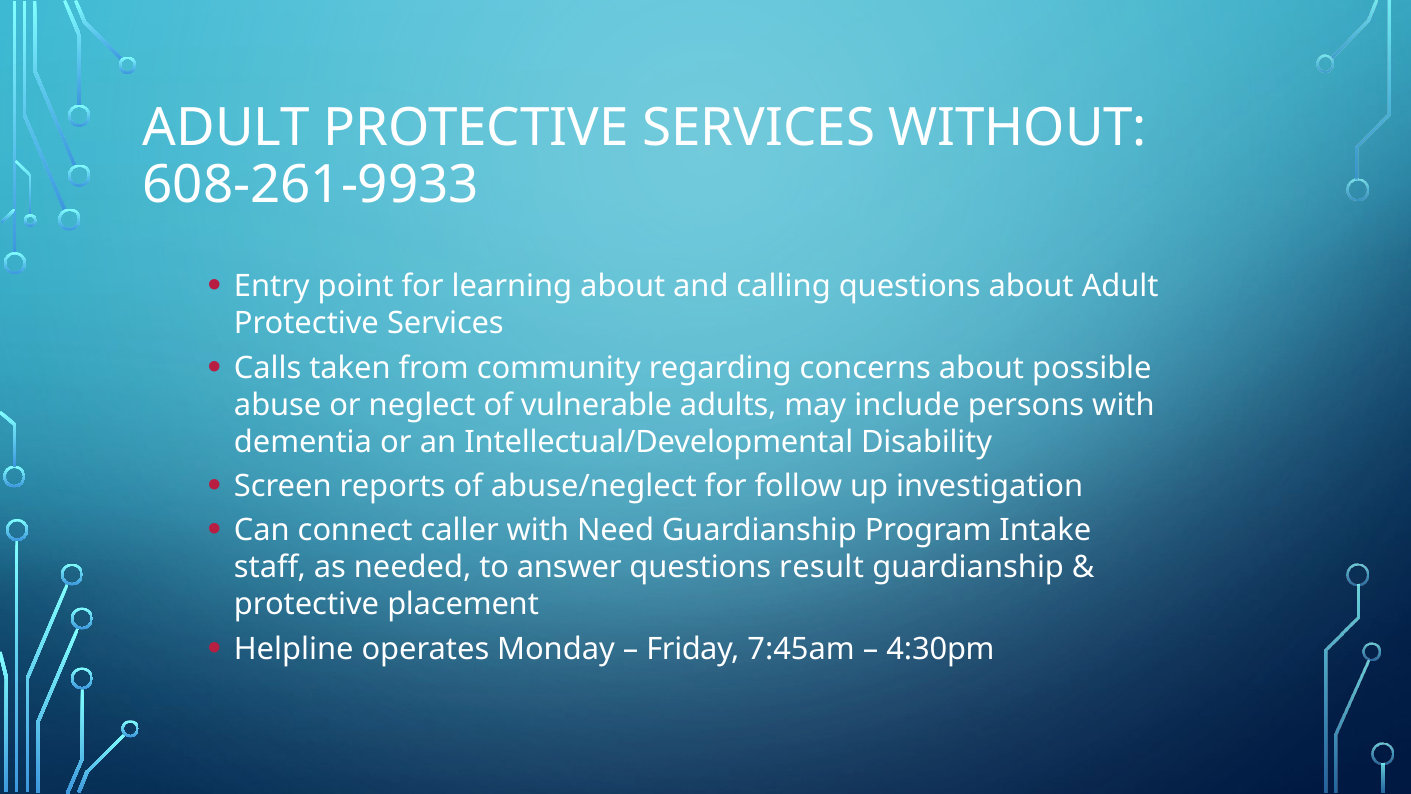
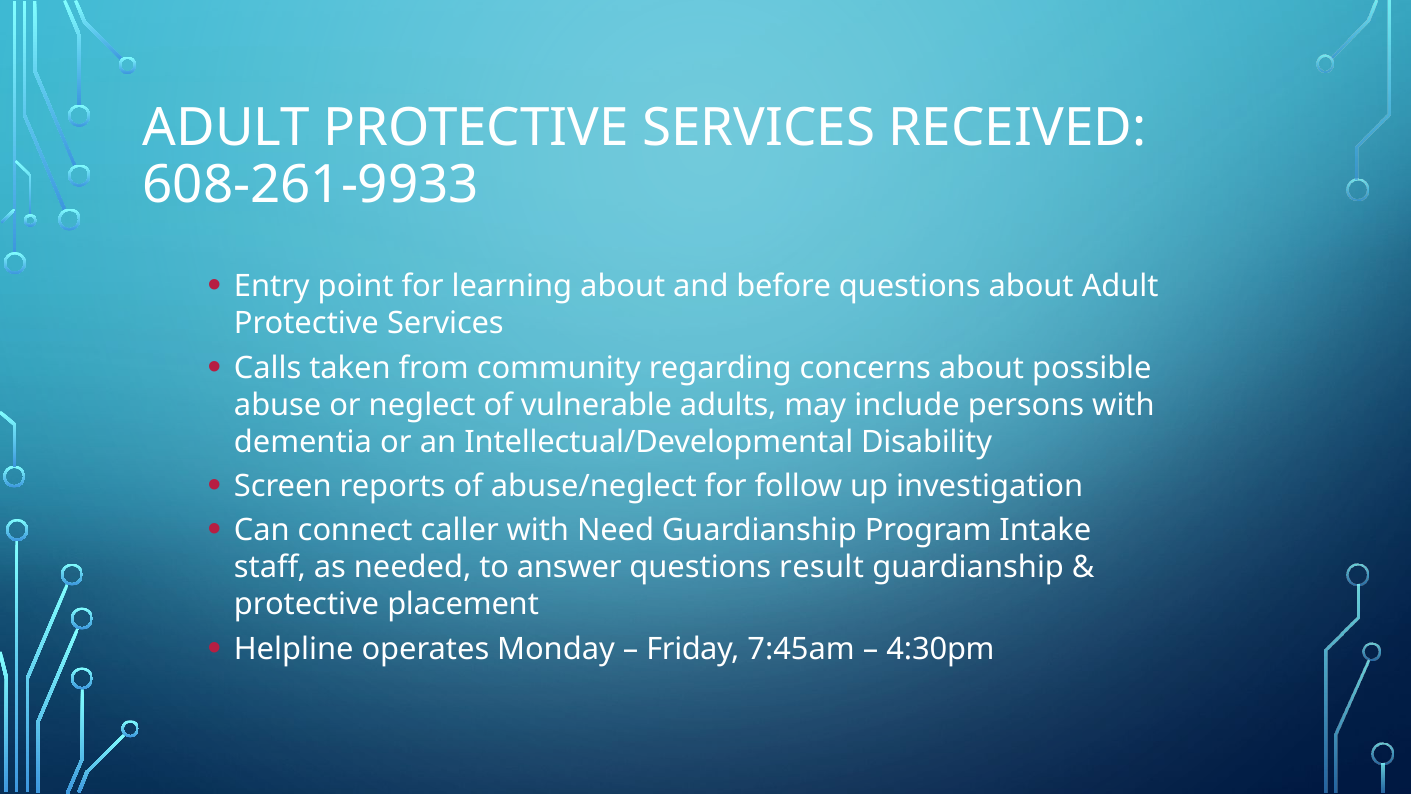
WITHOUT: WITHOUT -> RECEIVED
calling: calling -> before
